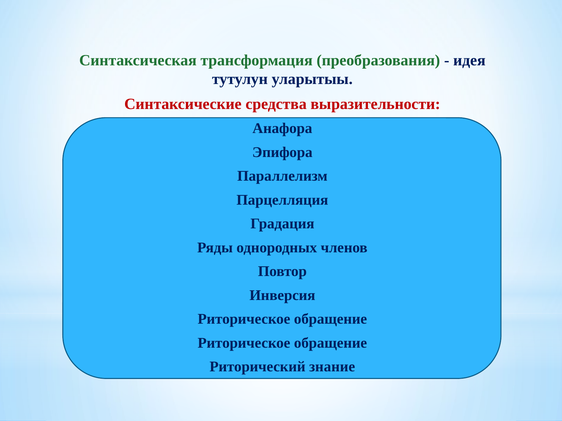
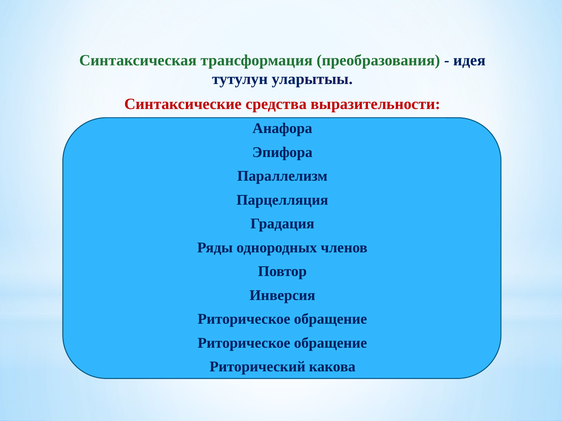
знание: знание -> какова
